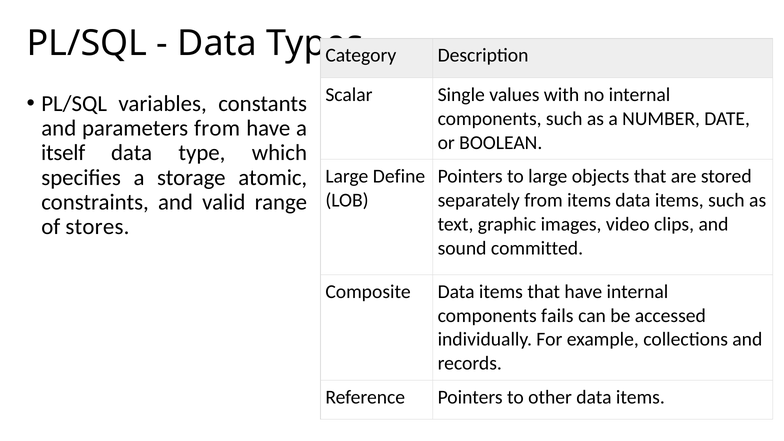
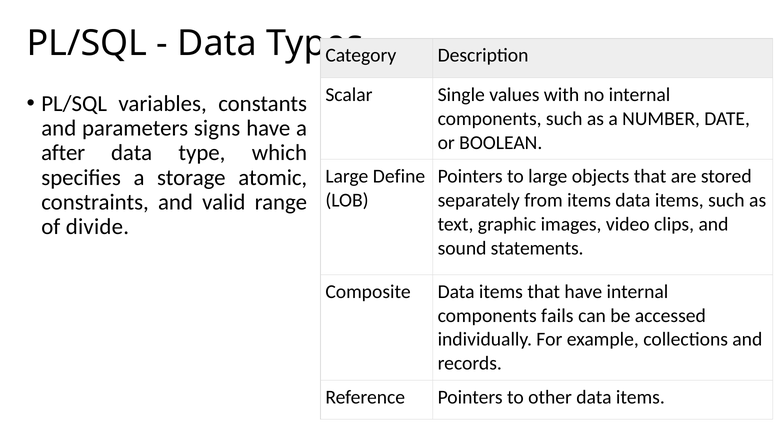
parameters from: from -> signs
itself: itself -> after
stores: stores -> divide
committed: committed -> statements
